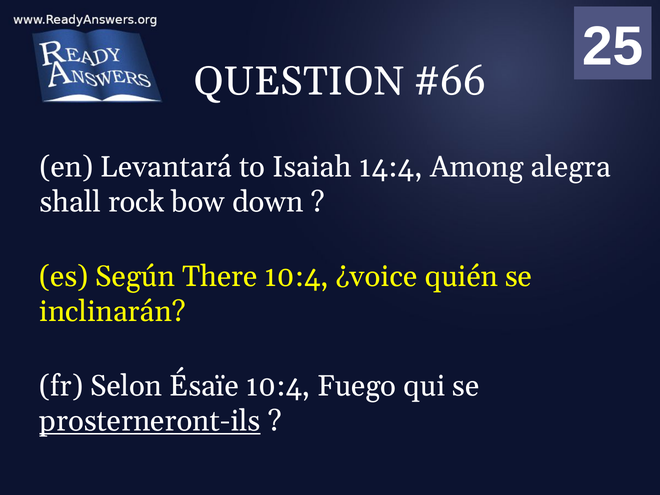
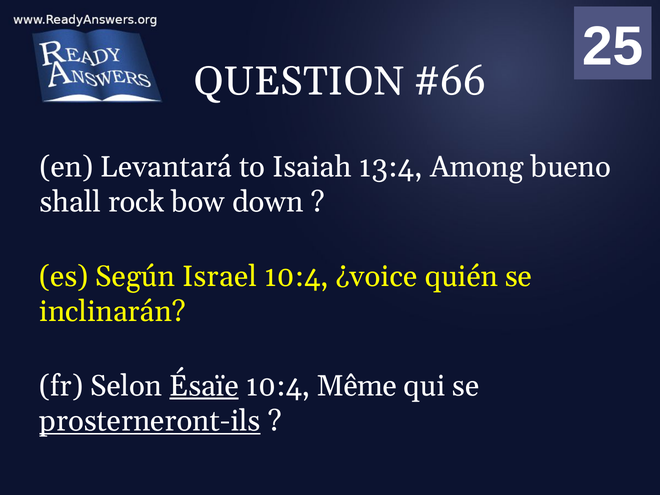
14:4: 14:4 -> 13:4
alegra: alegra -> bueno
There: There -> Israel
Ésaïe underline: none -> present
Fuego: Fuego -> Même
